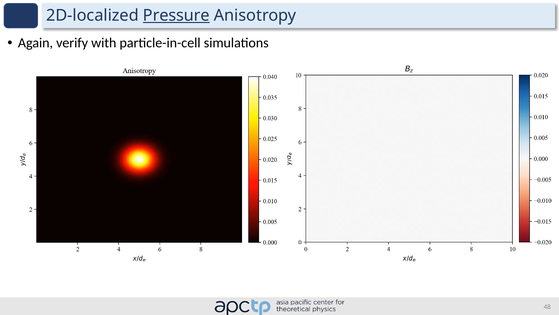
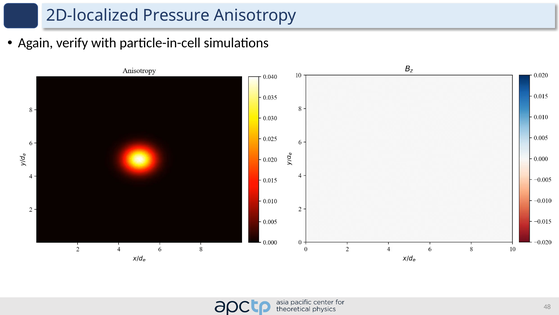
Pressure underline: present -> none
